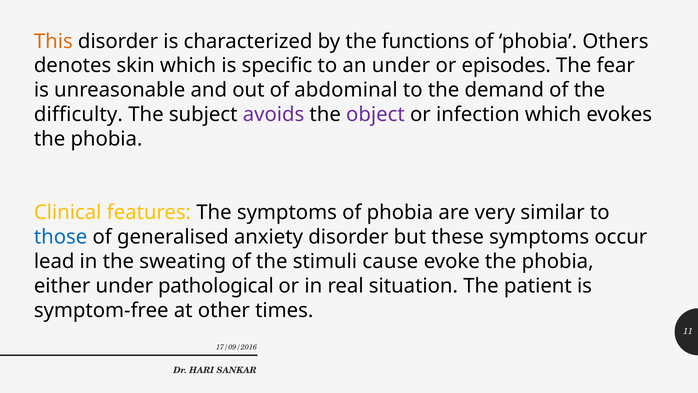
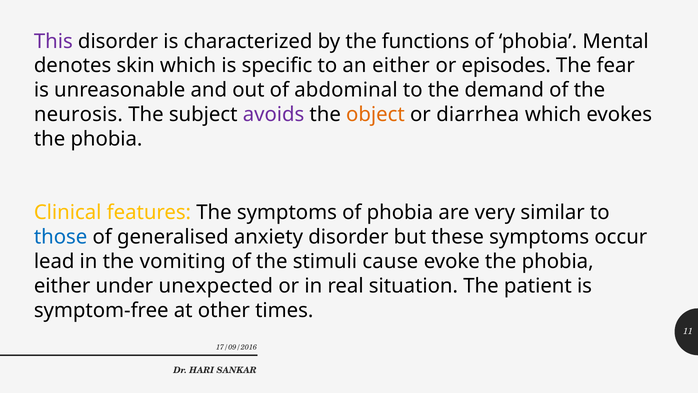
This colour: orange -> purple
Others: Others -> Mental
an under: under -> either
difficulty: difficulty -> neurosis
object colour: purple -> orange
infection: infection -> diarrhea
sweating: sweating -> vomiting
pathological: pathological -> unexpected
